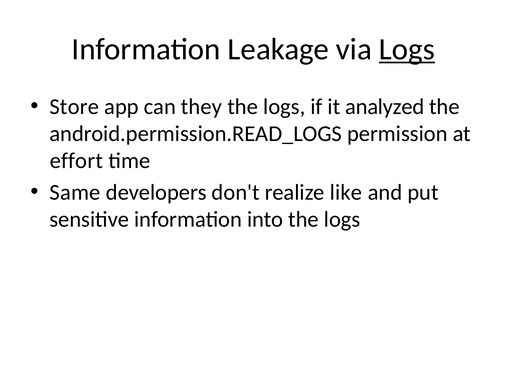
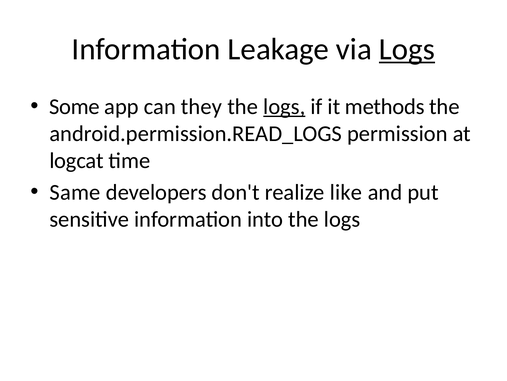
Store: Store -> Some
logs at (284, 106) underline: none -> present
analyzed: analyzed -> methods
effort: effort -> logcat
